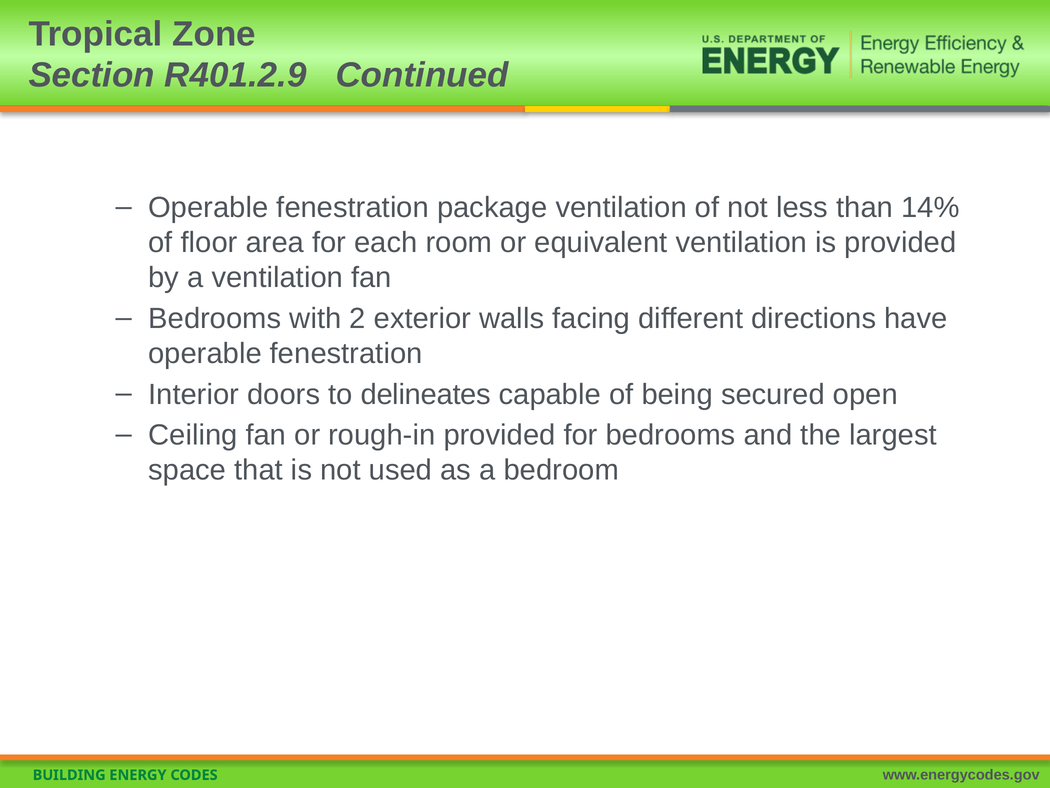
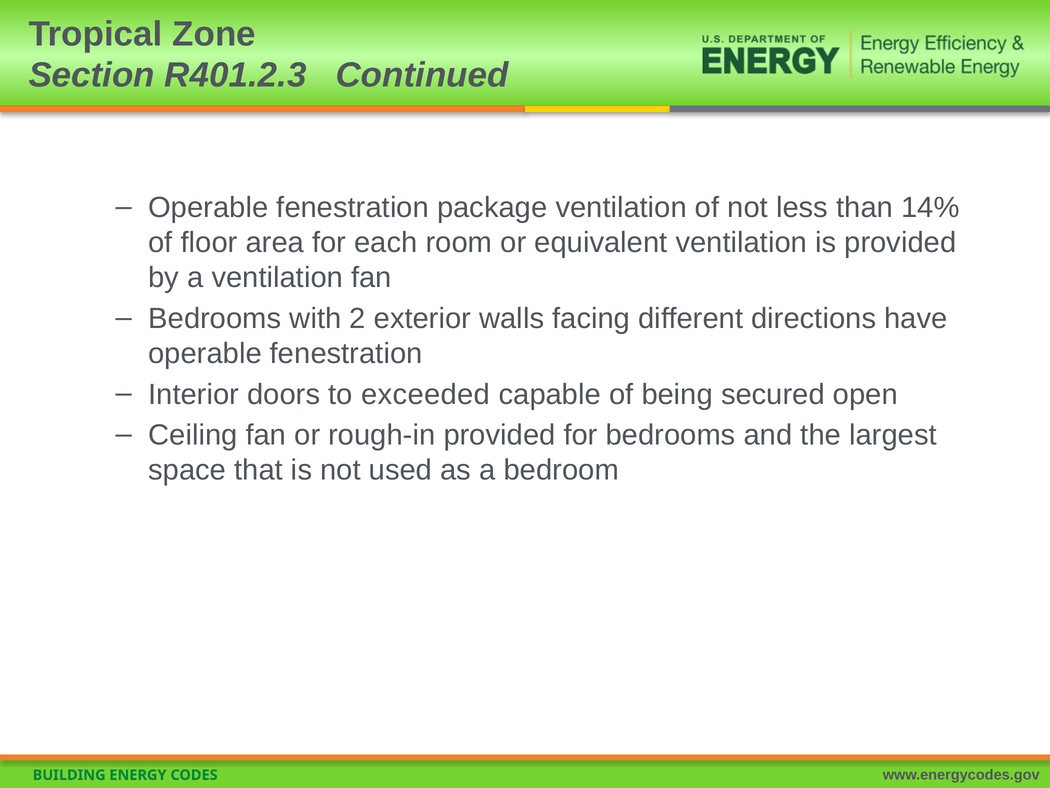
R401.2.9: R401.2.9 -> R401.2.3
delineates: delineates -> exceeded
